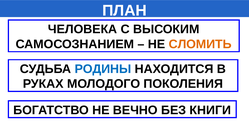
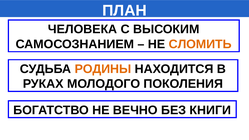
РОДИНЫ colour: blue -> orange
